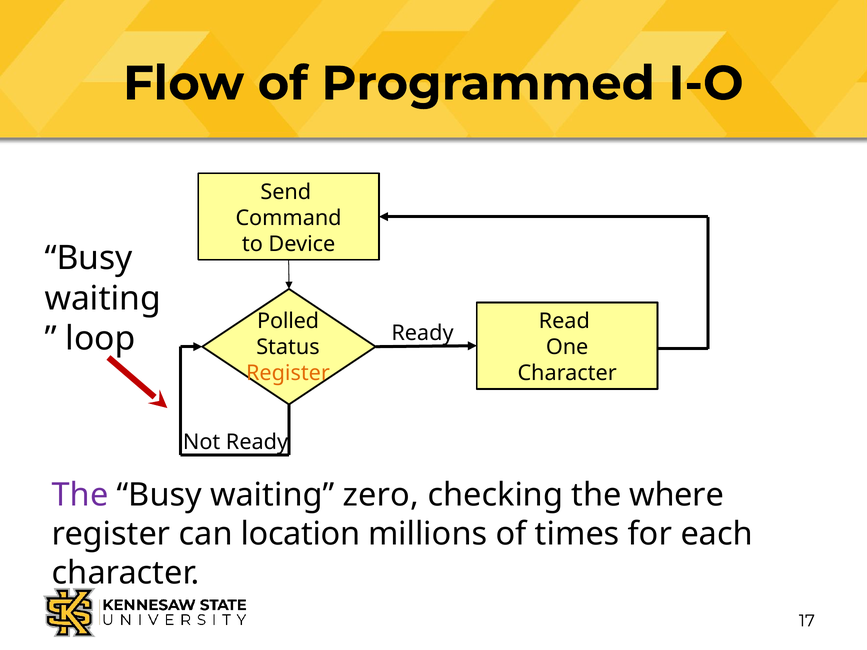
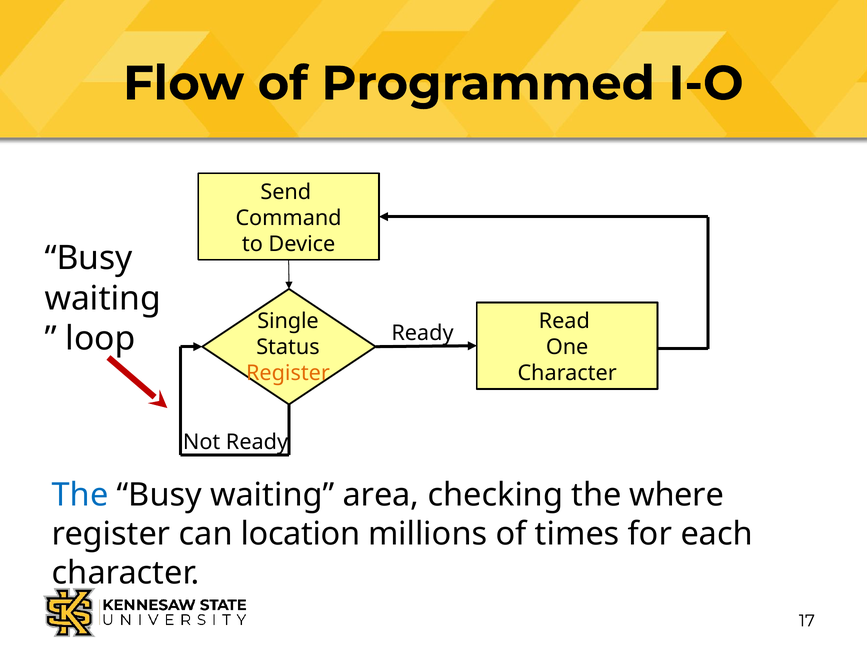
Polled: Polled -> Single
The at (80, 495) colour: purple -> blue
zero: zero -> area
